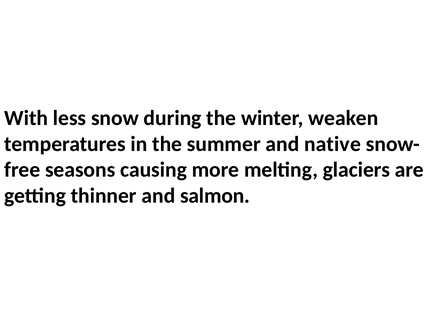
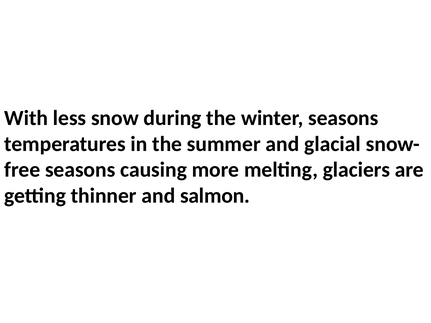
winter weaken: weaken -> seasons
native: native -> glacial
